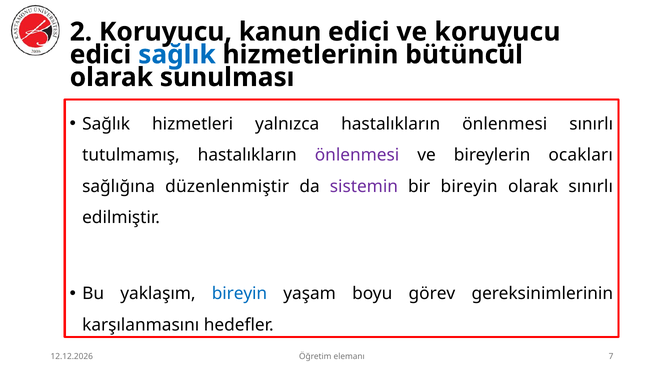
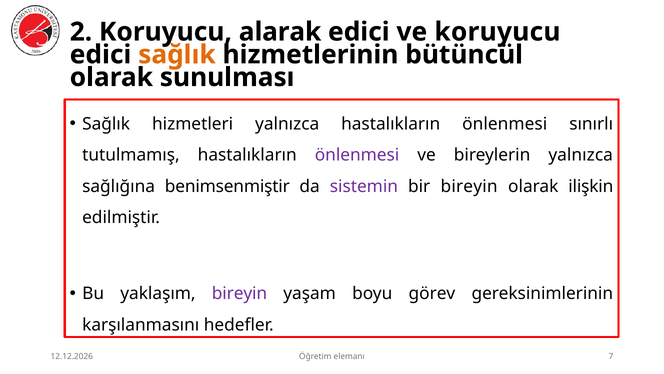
kanun: kanun -> alarak
sağlık at (177, 55) colour: blue -> orange
bireylerin ocakları: ocakları -> yalnızca
düzenlenmiştir: düzenlenmiştir -> benimsenmiştir
olarak sınırlı: sınırlı -> ilişkin
bireyin at (240, 293) colour: blue -> purple
